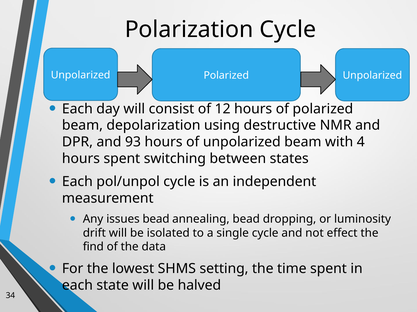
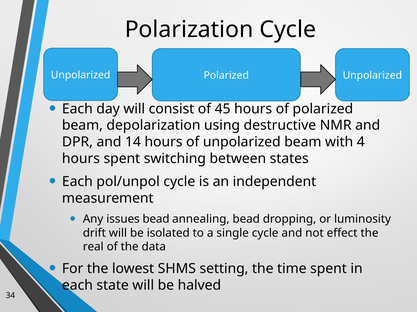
12: 12 -> 45
93: 93 -> 14
find: find -> real
